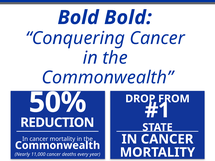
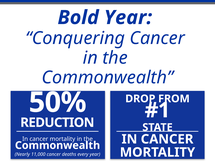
Bold Bold: Bold -> Year
